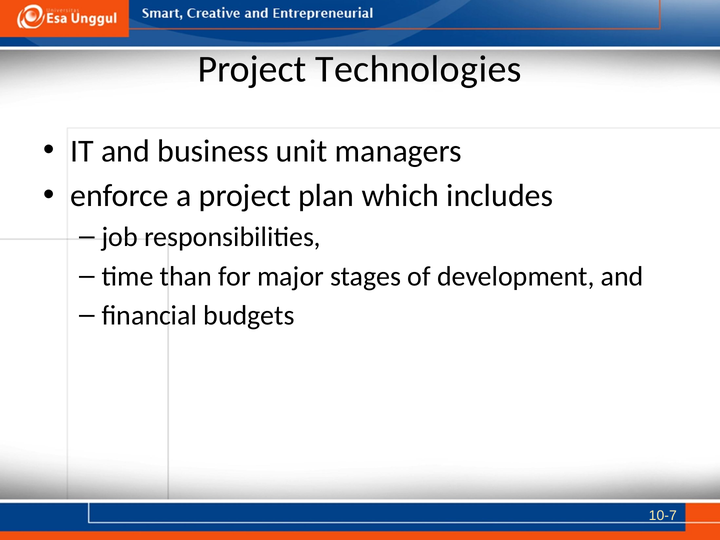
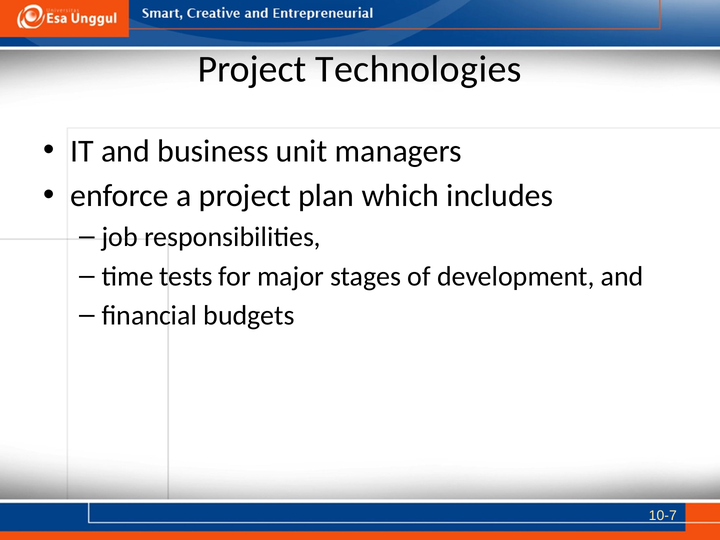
than: than -> tests
